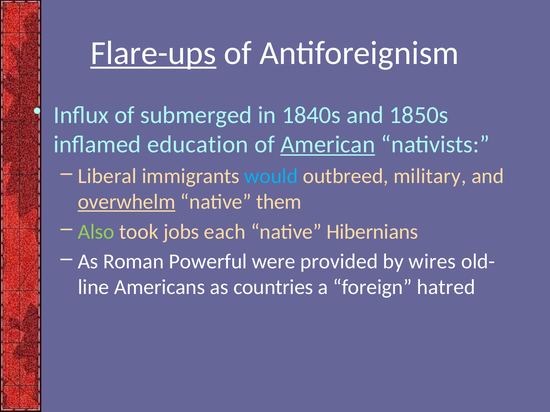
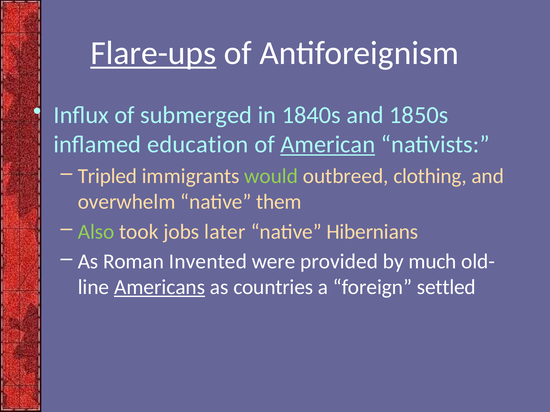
Liberal: Liberal -> Tripled
would colour: light blue -> light green
military: military -> clothing
overwhelm underline: present -> none
each: each -> later
Powerful: Powerful -> Invented
wires: wires -> much
Americans underline: none -> present
hatred: hatred -> settled
